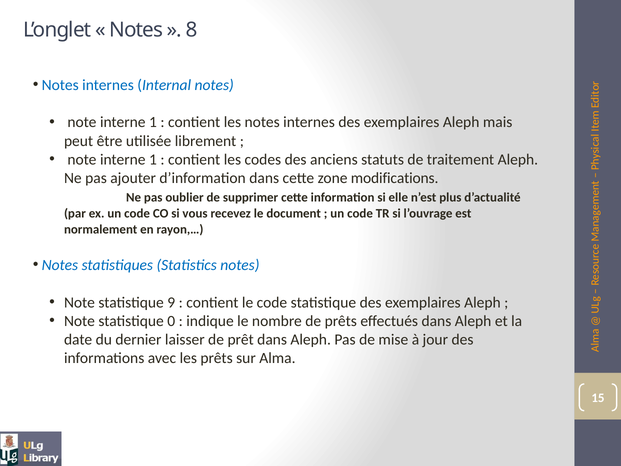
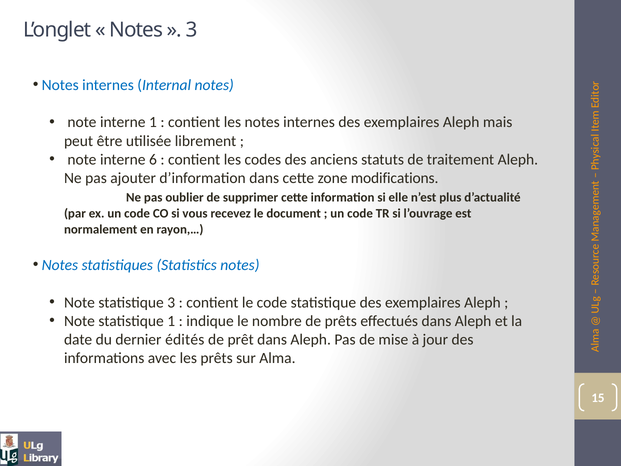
8 at (192, 30): 8 -> 3
1 at (153, 159): 1 -> 6
statistique 9: 9 -> 3
statistique 0: 0 -> 1
laisser: laisser -> édités
